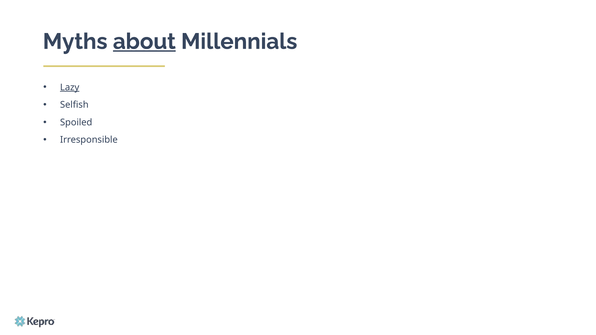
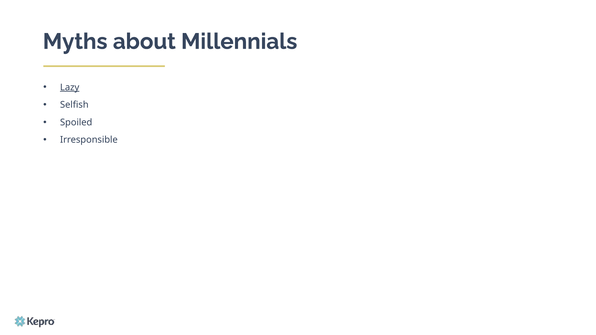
about underline: present -> none
